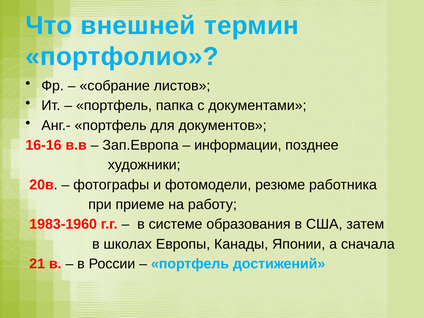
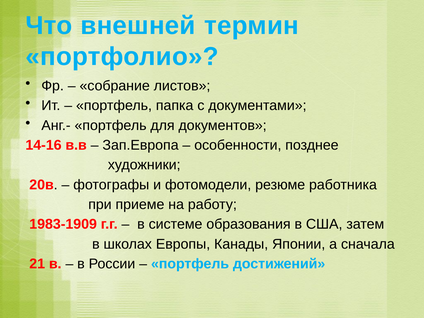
16-16: 16-16 -> 14-16
информации: информации -> особенности
1983-1960: 1983-1960 -> 1983-1909
